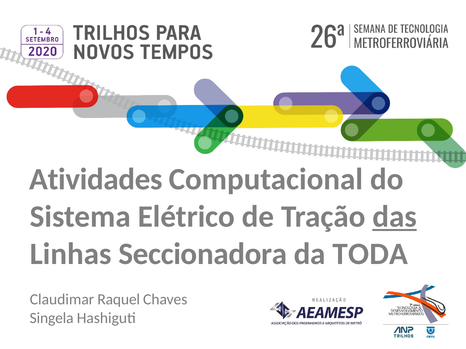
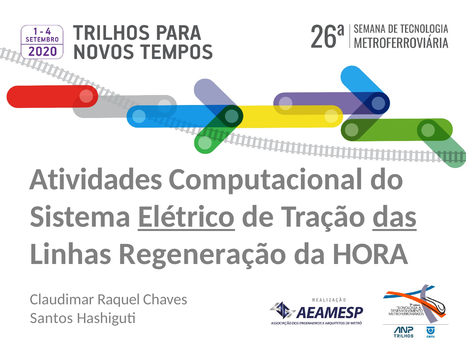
Elétrico underline: none -> present
Seccionadora: Seccionadora -> Regeneração
TODA: TODA -> HORA
Singela: Singela -> Santos
